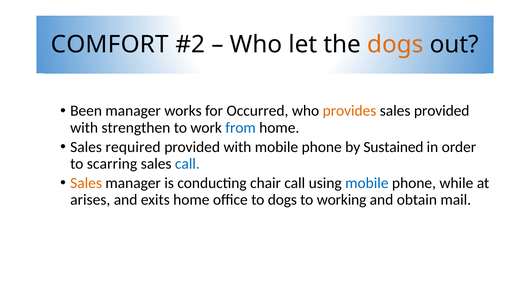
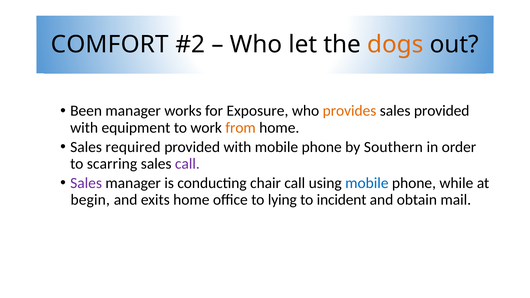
Occurred: Occurred -> Exposure
strengthen: strengthen -> equipment
from colour: blue -> orange
Sustained: Sustained -> Southern
call at (187, 164) colour: blue -> purple
Sales at (86, 183) colour: orange -> purple
arises: arises -> begin
to dogs: dogs -> lying
working: working -> incident
